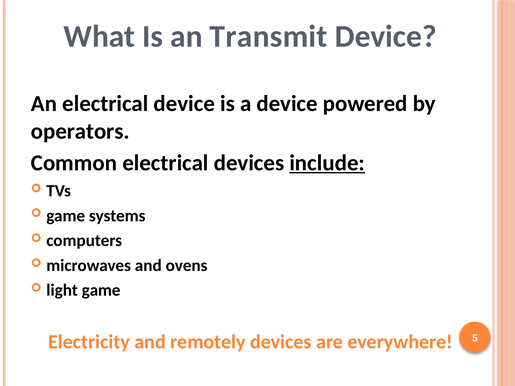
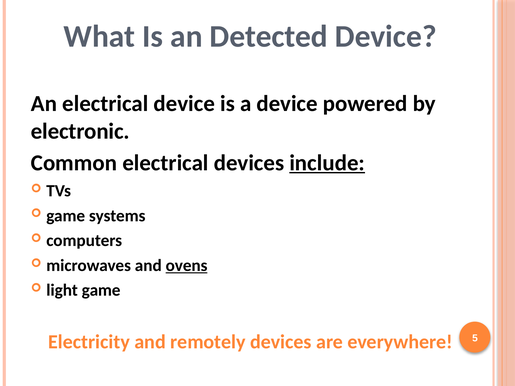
Transmit: Transmit -> Detected
operators: operators -> electronic
ovens underline: none -> present
